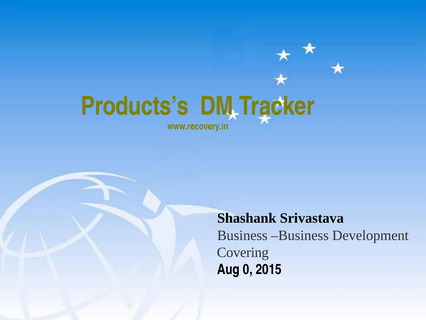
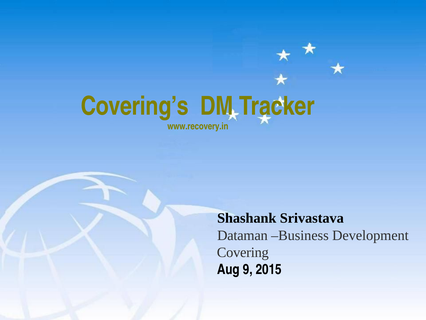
Products’s: Products’s -> Covering’s
Business at (242, 235): Business -> Dataman
0: 0 -> 9
